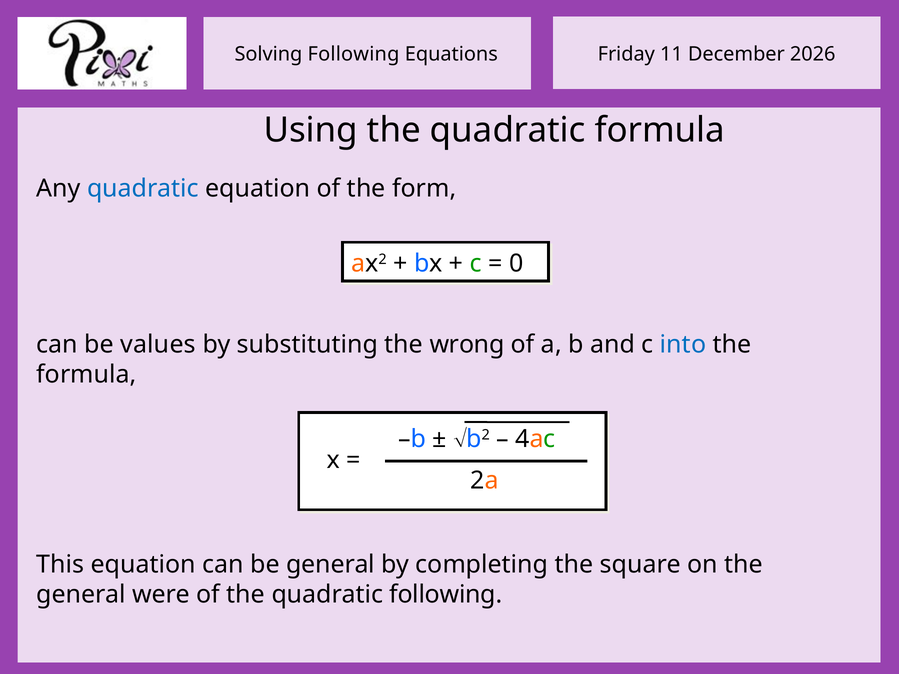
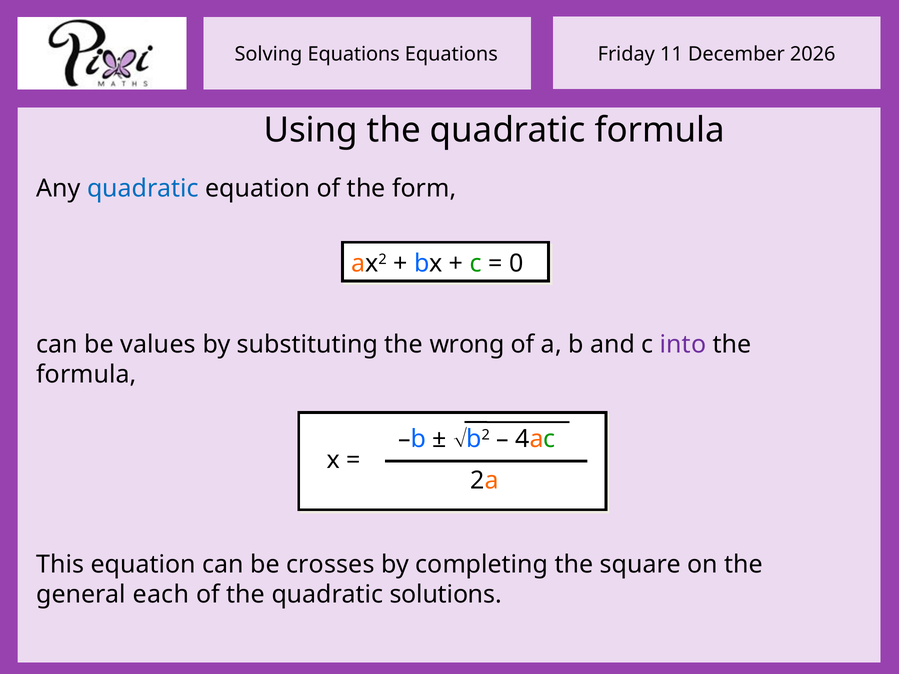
Following at (353, 54): Following -> Equations
into colour: blue -> purple
be general: general -> crosses
were: were -> each
quadratic following: following -> solutions
